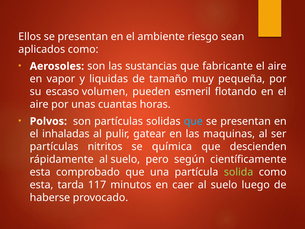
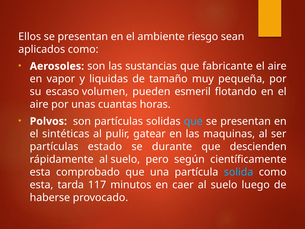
inhaladas: inhaladas -> sintéticas
nitritos: nitritos -> estado
química: química -> durante
solida colour: light green -> light blue
